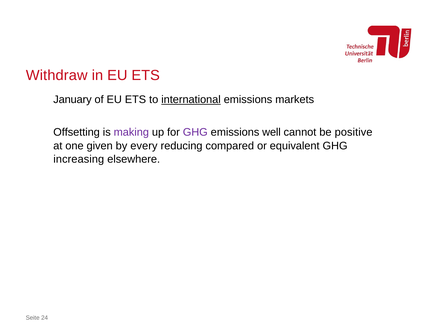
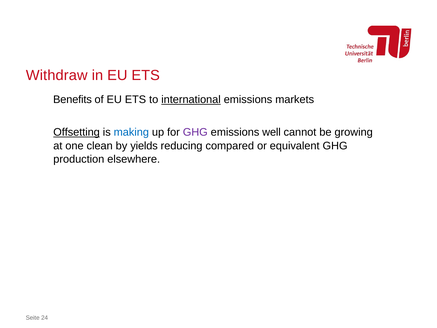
January: January -> Benefits
Offsetting underline: none -> present
making colour: purple -> blue
positive: positive -> growing
given: given -> clean
every: every -> yields
increasing: increasing -> production
